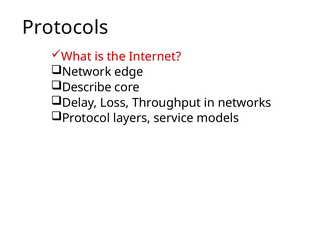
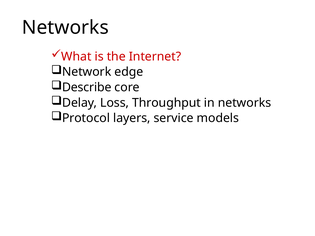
Protocols at (65, 27): Protocols -> Networks
